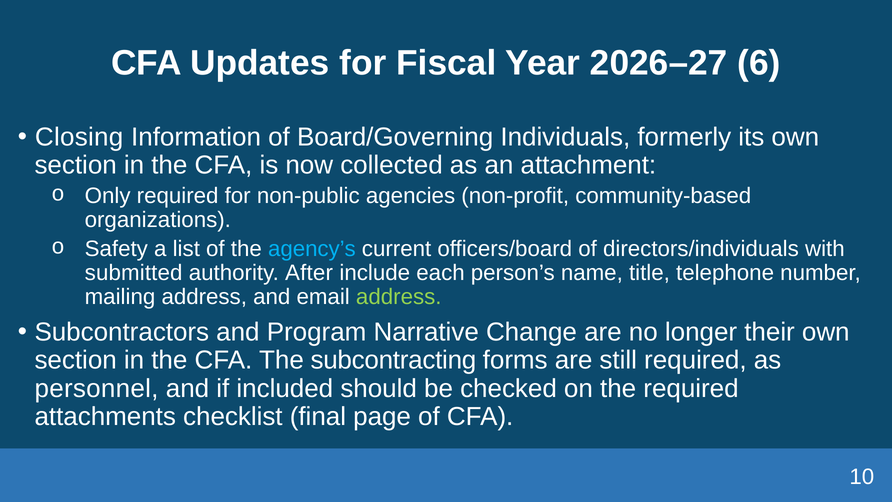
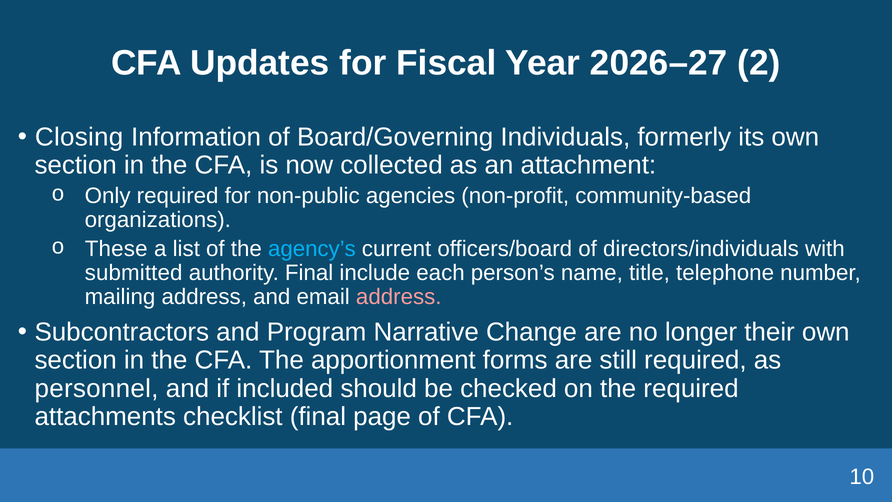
6: 6 -> 2
Safety: Safety -> These
authority After: After -> Final
address at (399, 297) colour: light green -> pink
subcontracting: subcontracting -> apportionment
